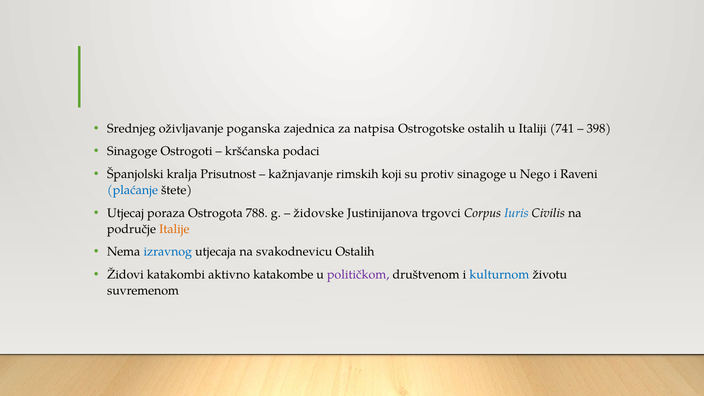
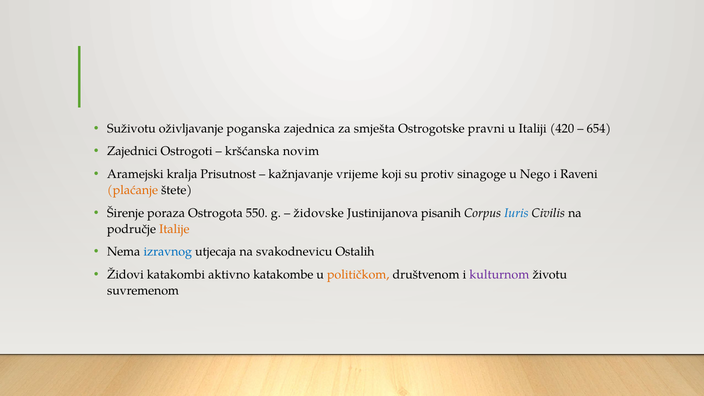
Srednjeg: Srednjeg -> Suživotu
natpisa: natpisa -> smješta
Ostrogotske ostalih: ostalih -> pravni
741: 741 -> 420
398: 398 -> 654
Sinagoge at (132, 151): Sinagoge -> Zajednici
podaci: podaci -> novim
Španjolski: Španjolski -> Aramejski
rimskih: rimskih -> vrijeme
plaćanje colour: blue -> orange
Utjecaj: Utjecaj -> Širenje
788: 788 -> 550
trgovci: trgovci -> pisanih
političkom colour: purple -> orange
kulturnom colour: blue -> purple
